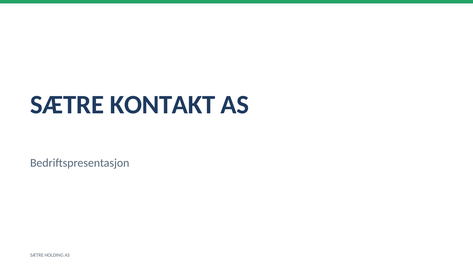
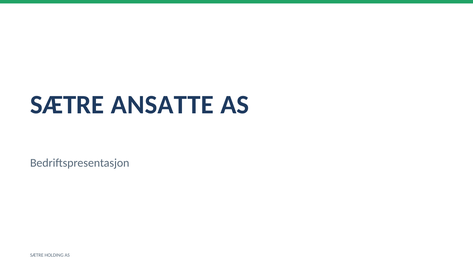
KONTAKT: KONTAKT -> ANSATTE
